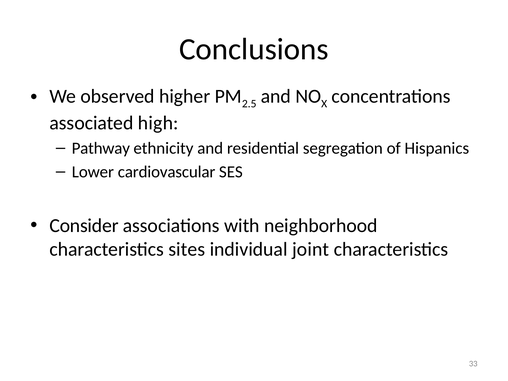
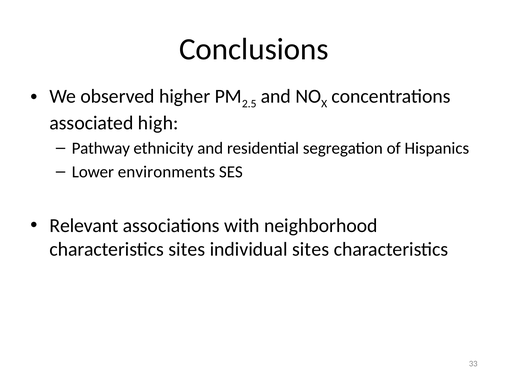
cardiovascular: cardiovascular -> environments
Consider: Consider -> Relevant
individual joint: joint -> sites
